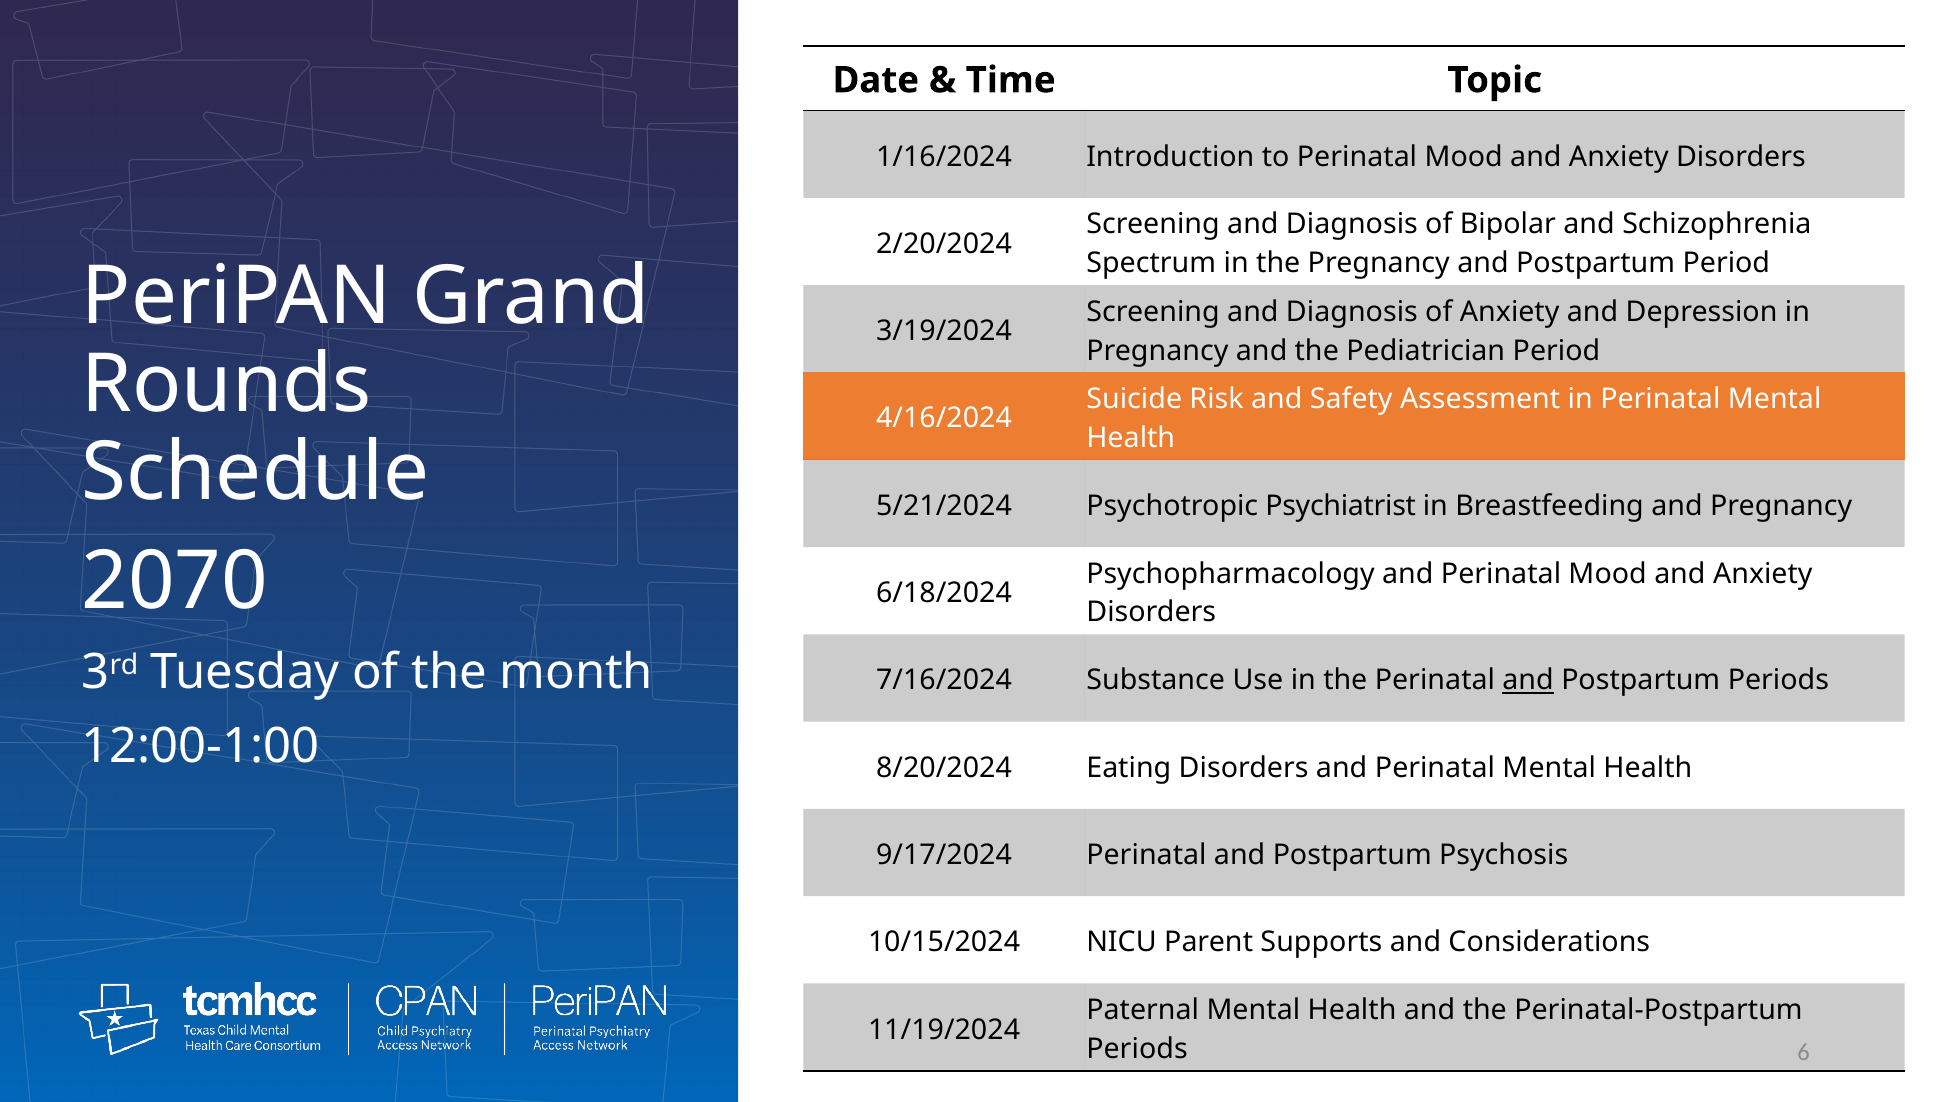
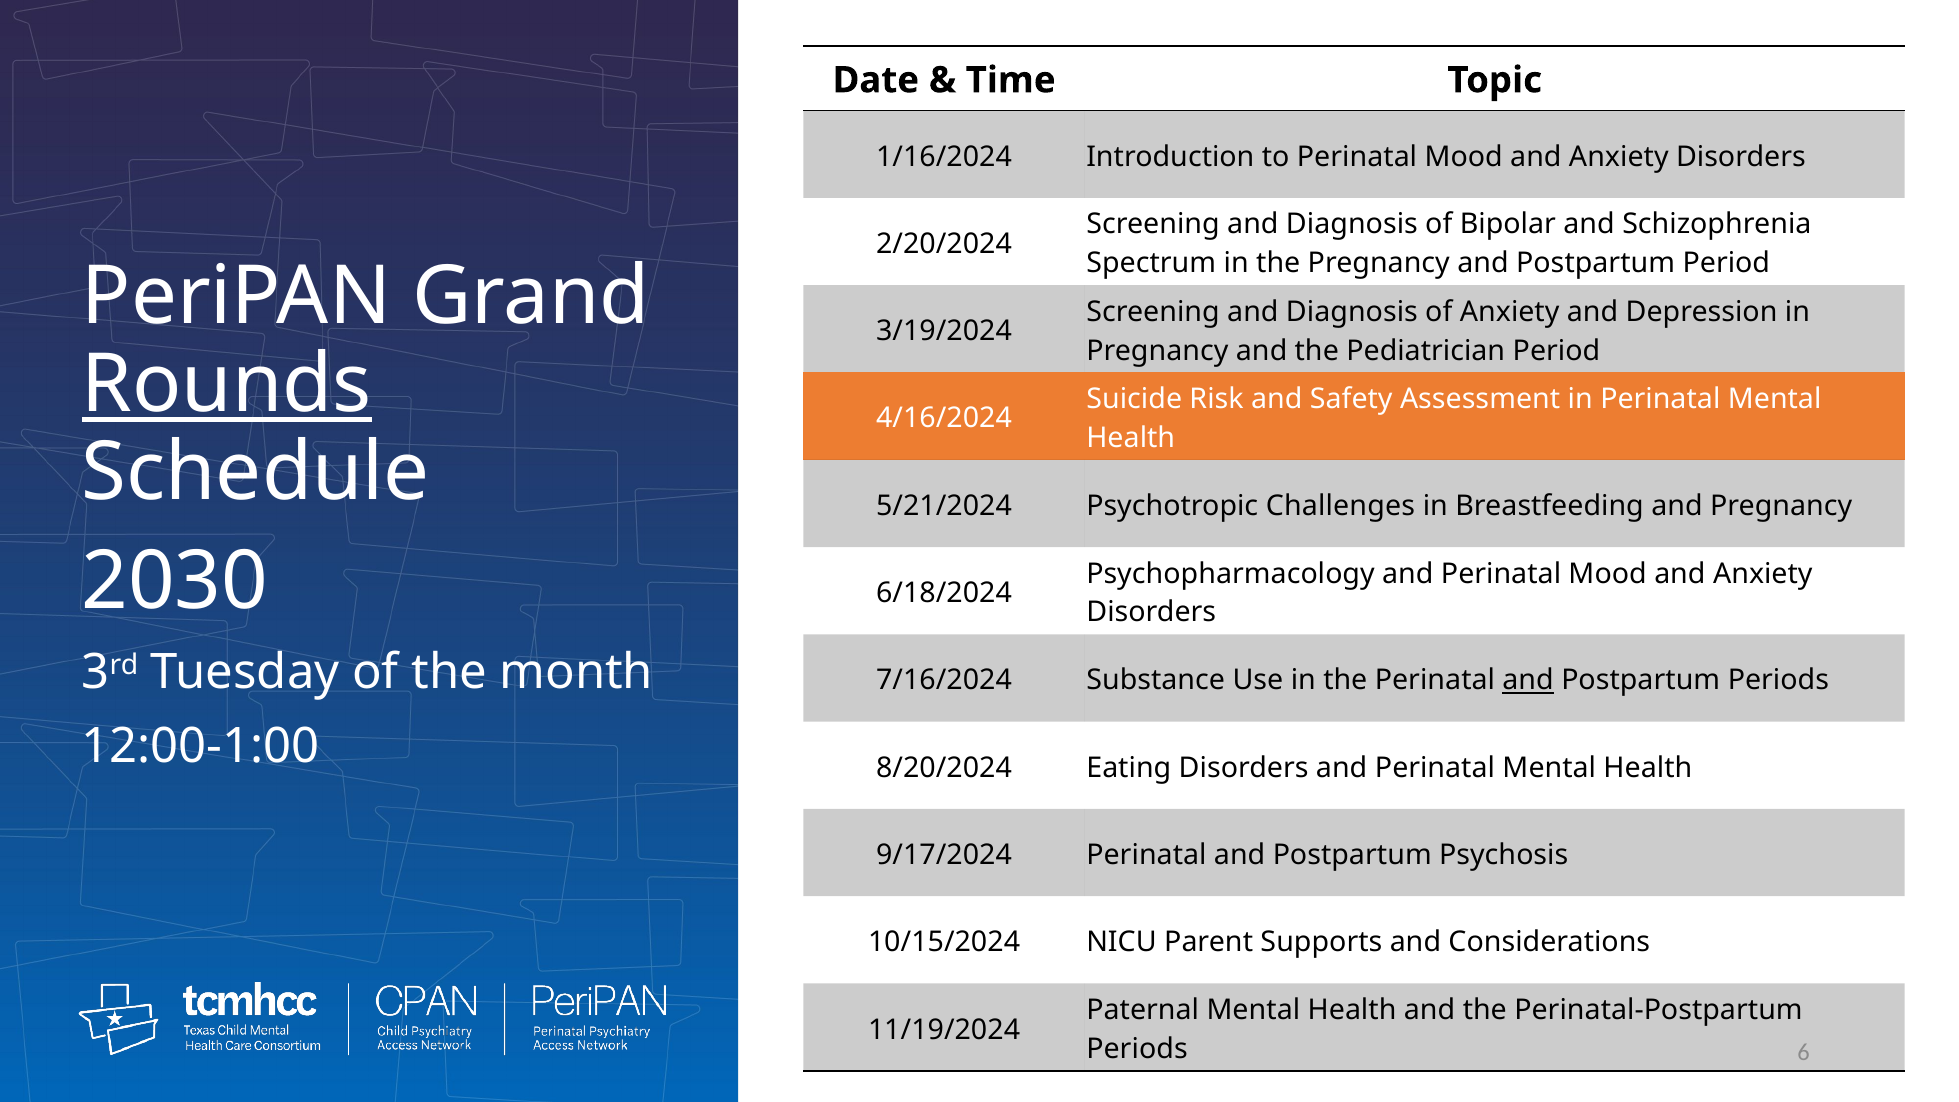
Rounds underline: none -> present
Psychiatrist: Psychiatrist -> Challenges
2070: 2070 -> 2030
